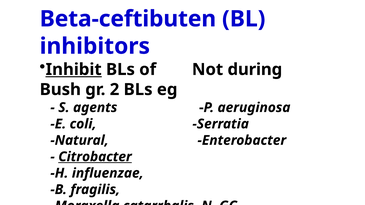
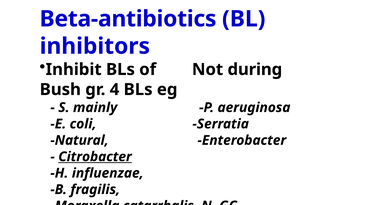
Beta-ceftibuten: Beta-ceftibuten -> Beta-antibiotics
Inhibit underline: present -> none
2: 2 -> 4
agents: agents -> mainly
